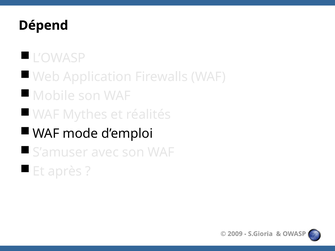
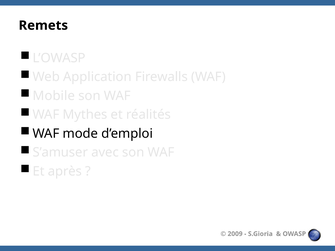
Dépend: Dépend -> Remets
